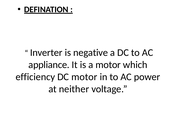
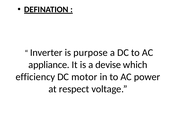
negative: negative -> purpose
a motor: motor -> devise
neither: neither -> respect
